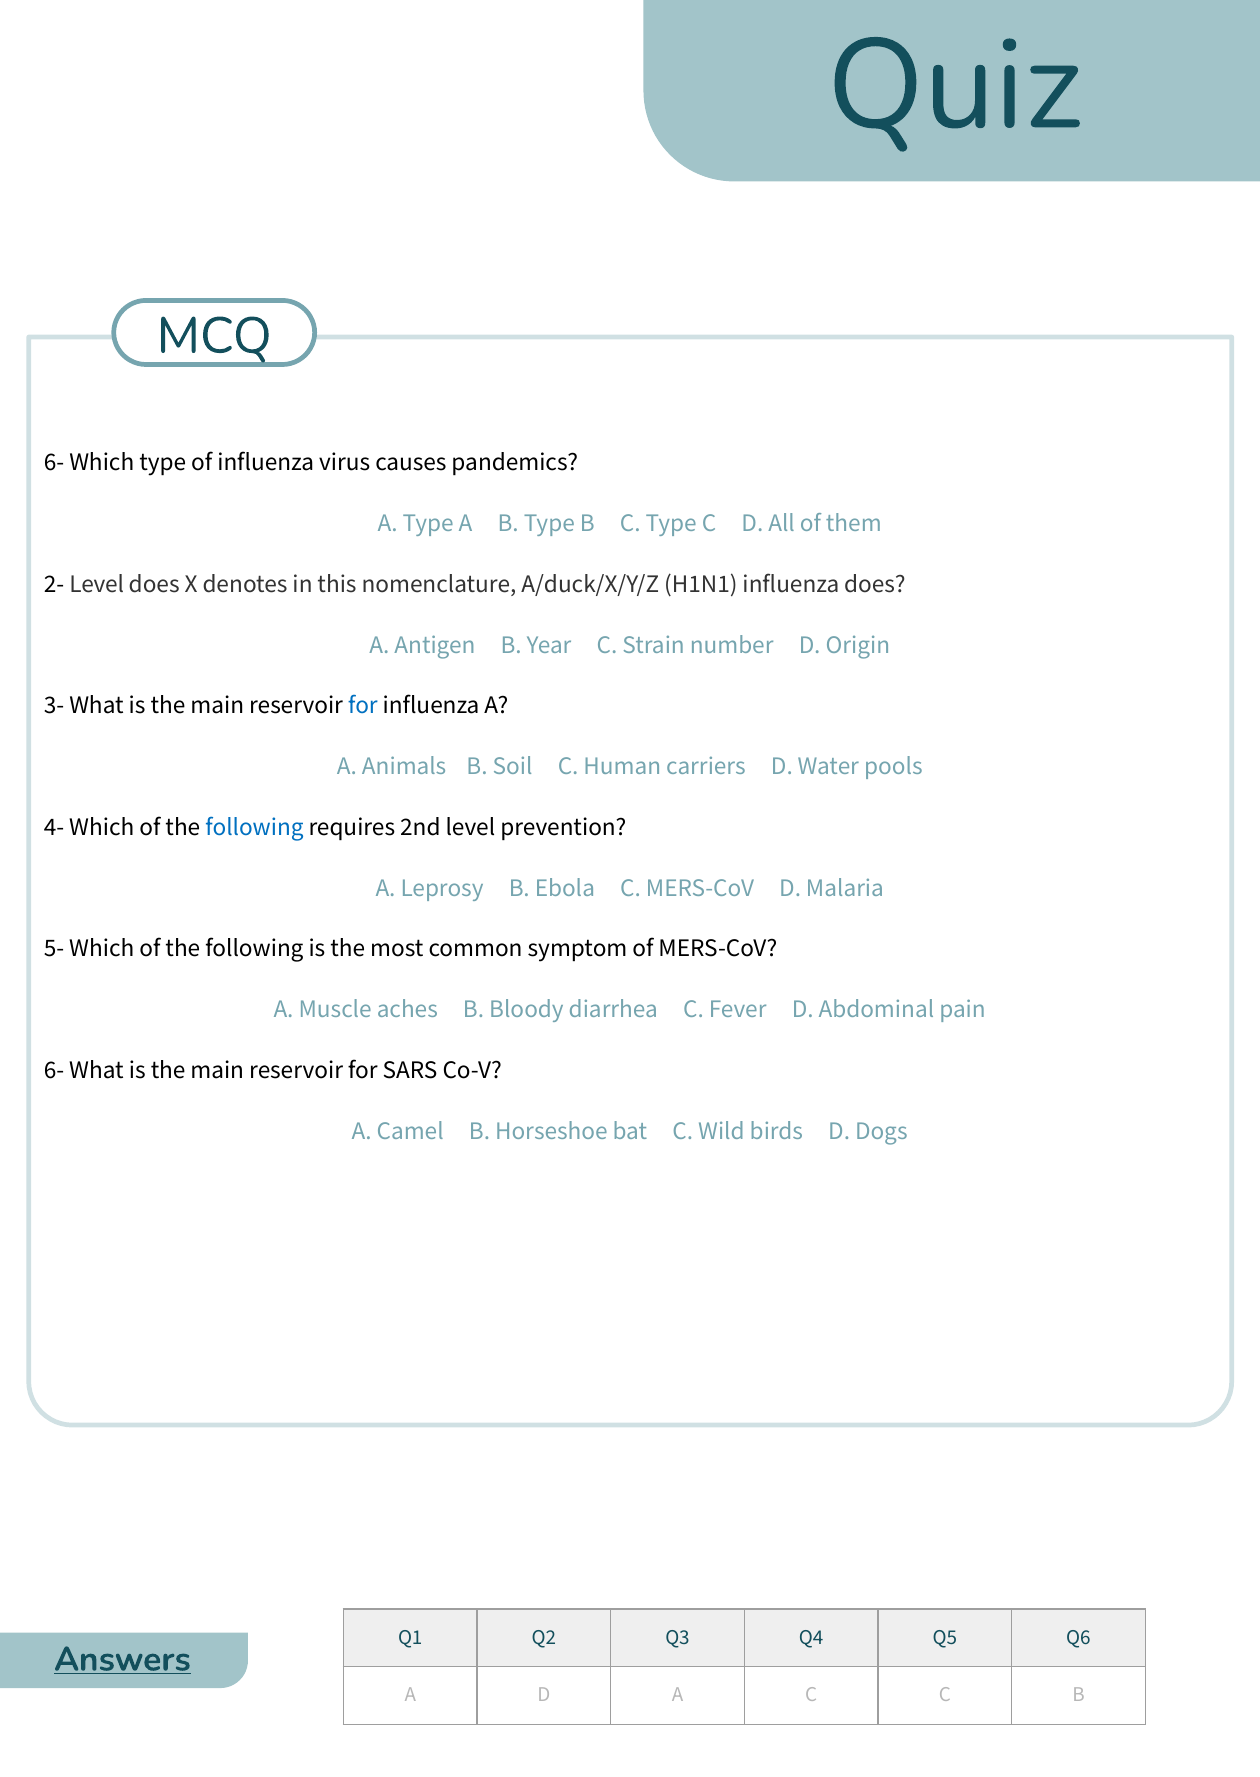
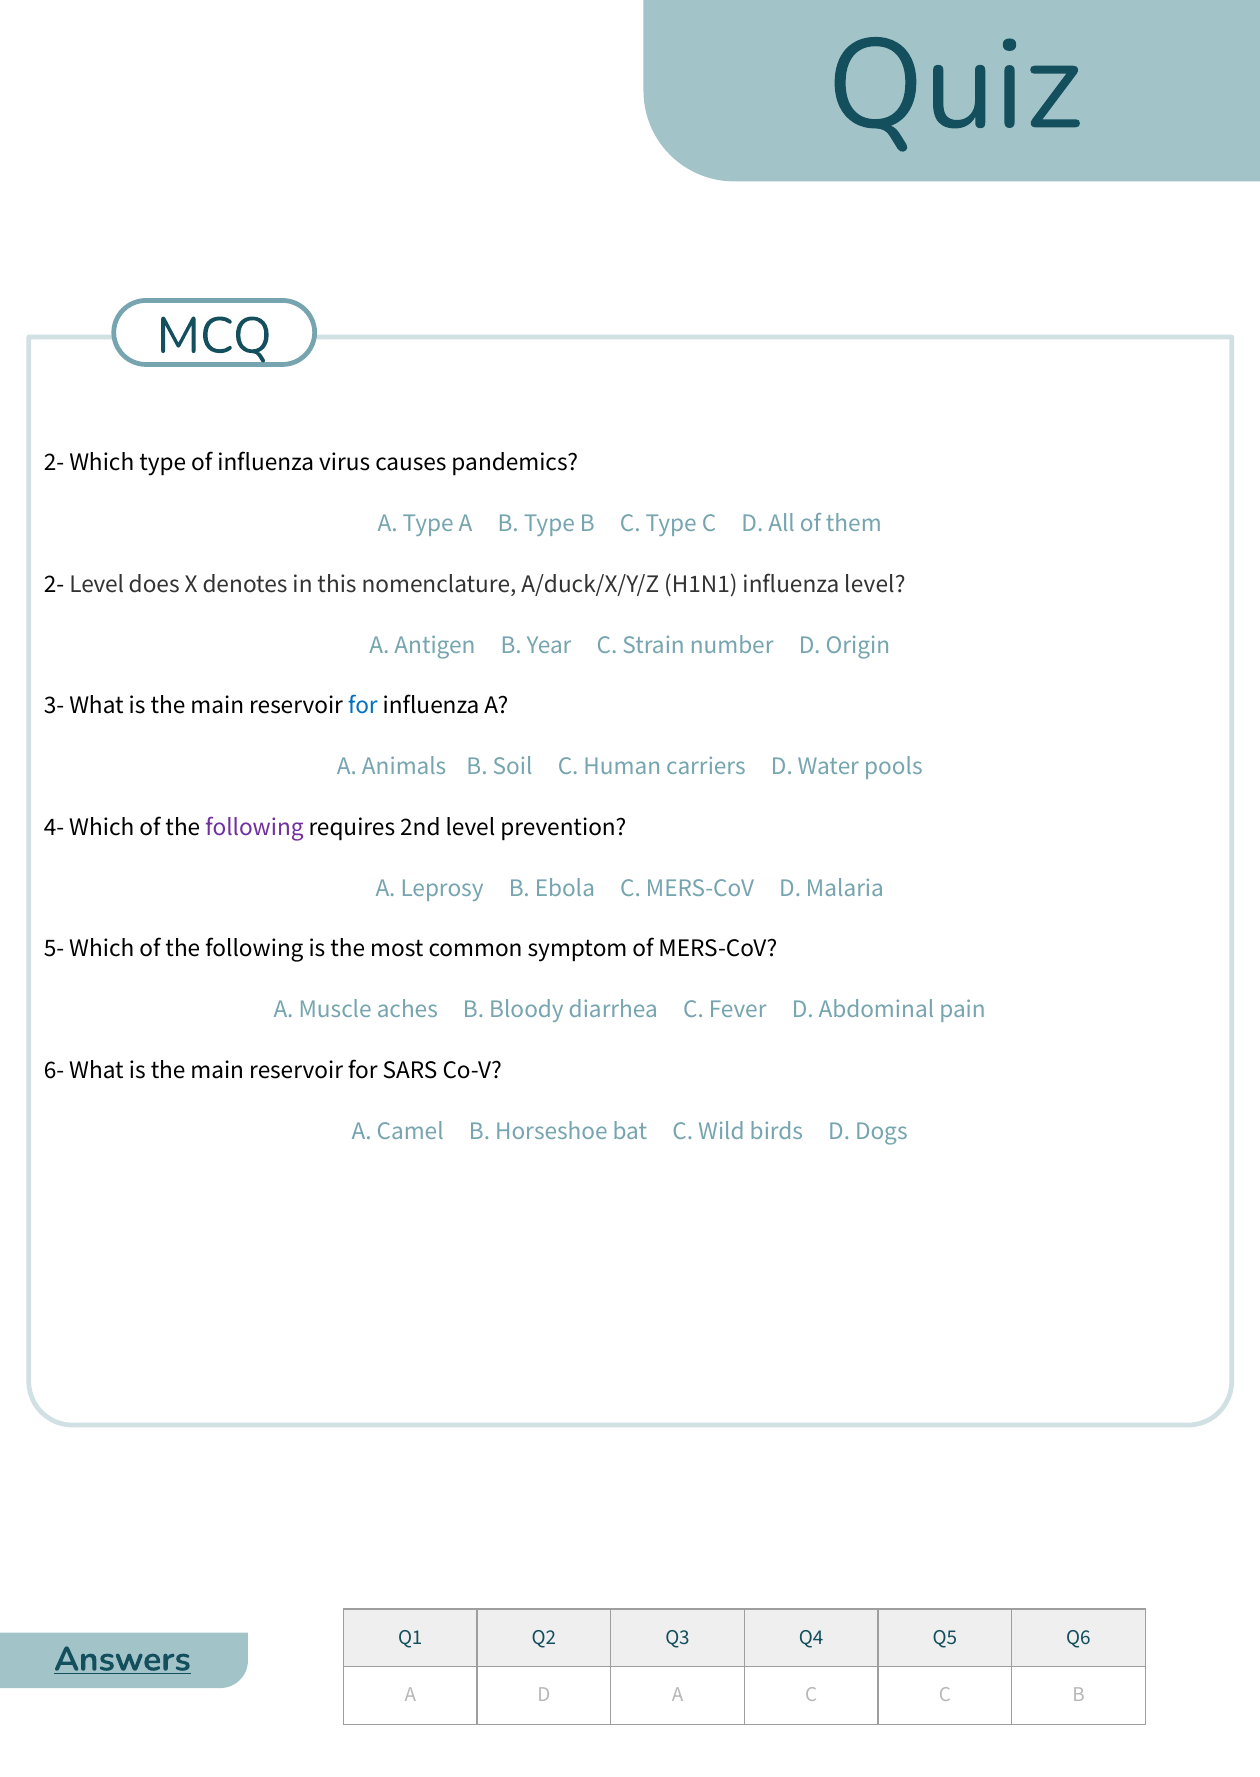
6- at (54, 462): 6- -> 2-
influenza does: does -> level
following at (254, 827) colour: blue -> purple
